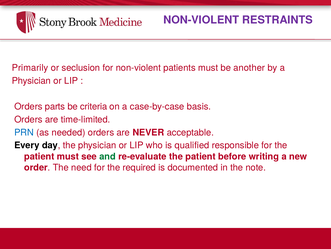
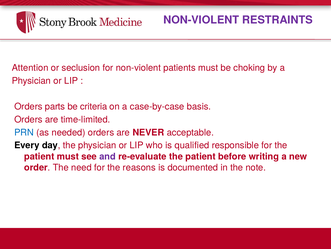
Primarily: Primarily -> Attention
another: another -> choking
and colour: green -> purple
required: required -> reasons
